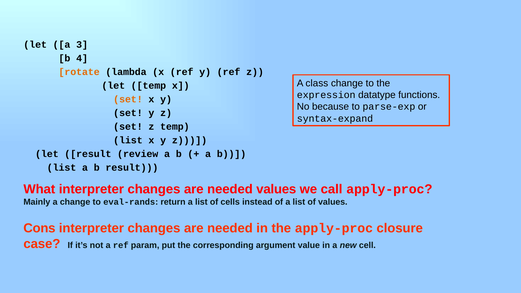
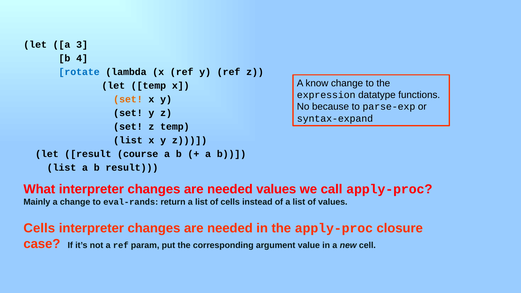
rotate colour: orange -> blue
class: class -> know
review: review -> course
Cons at (39, 228): Cons -> Cells
